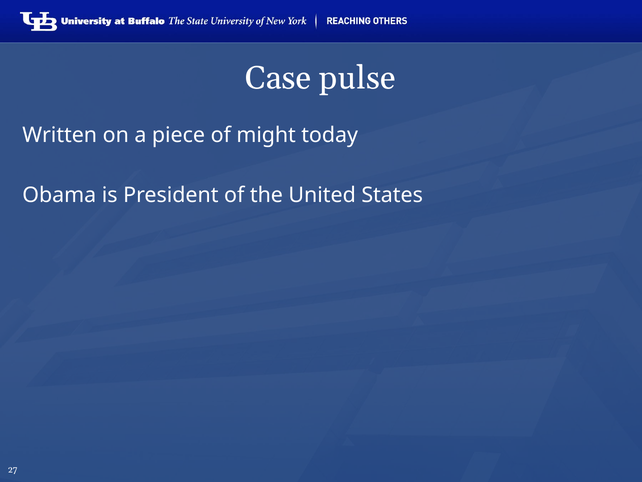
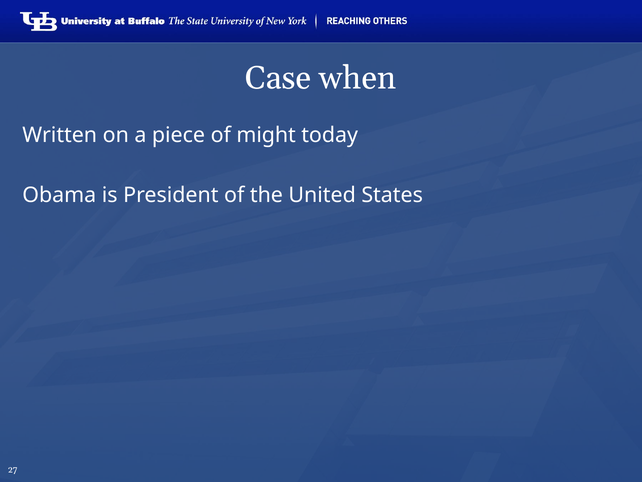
pulse: pulse -> when
